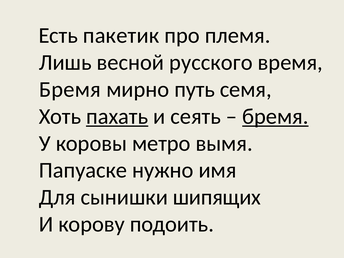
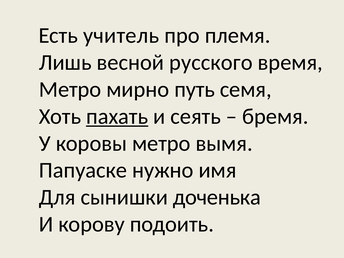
пакетик: пакетик -> учитель
Бремя at (70, 89): Бремя -> Метро
бремя at (275, 116) underline: present -> none
шипящих: шипящих -> доченька
